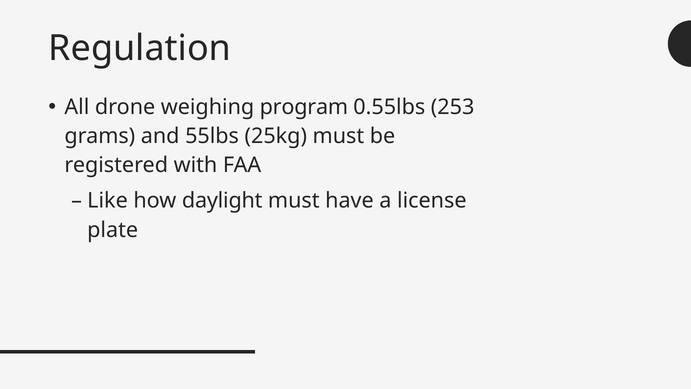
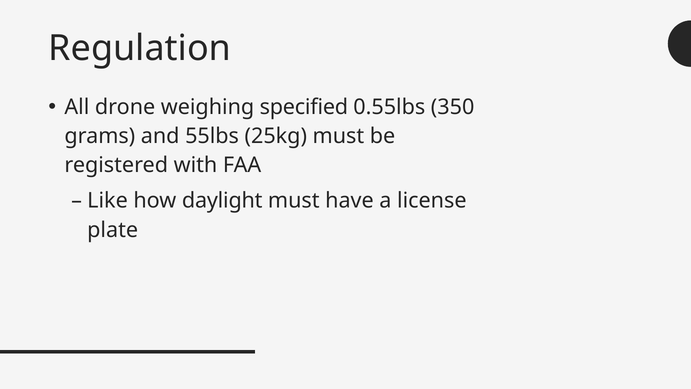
program: program -> specified
253: 253 -> 350
